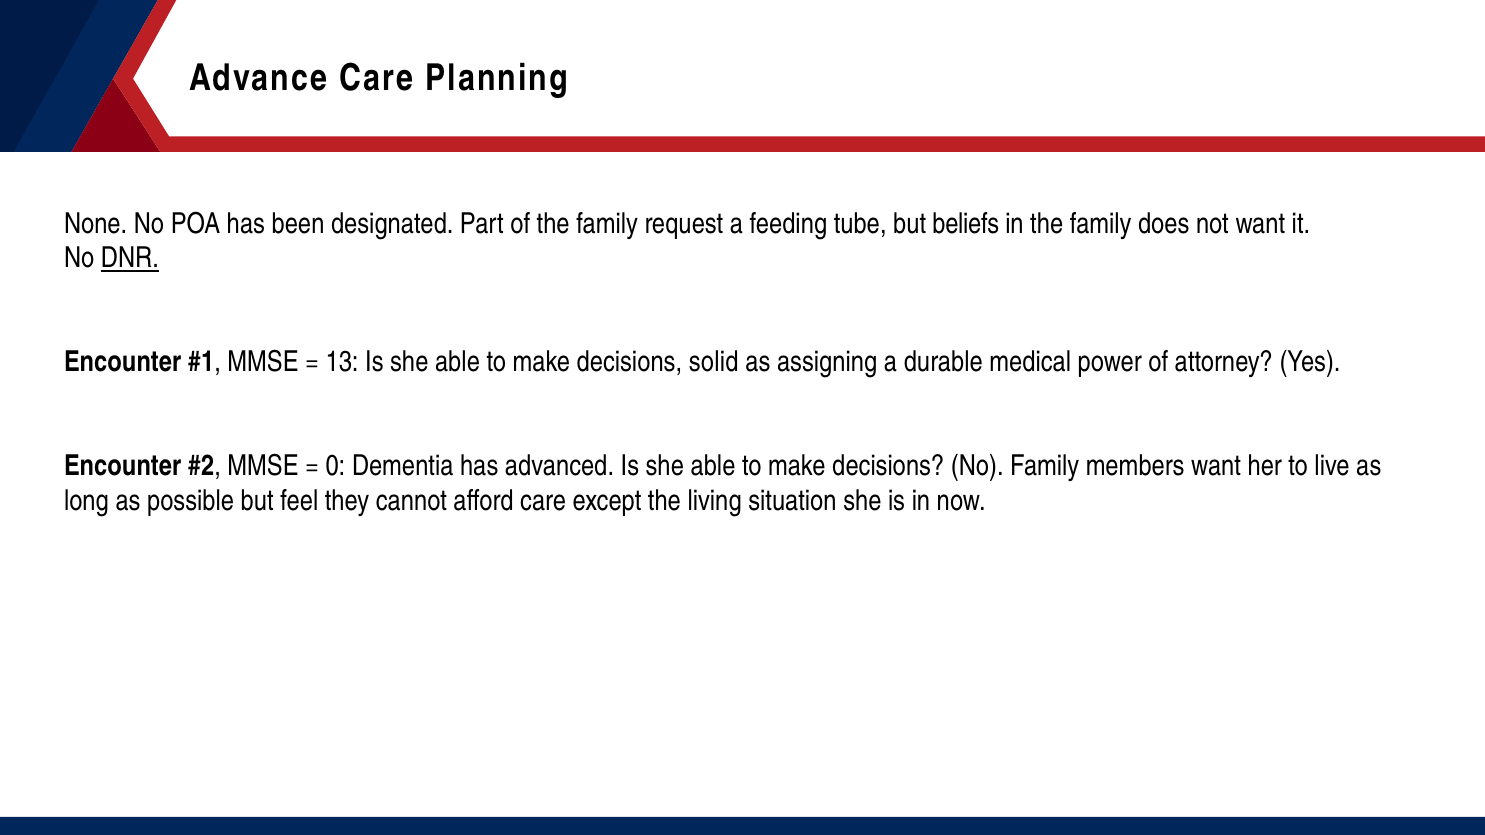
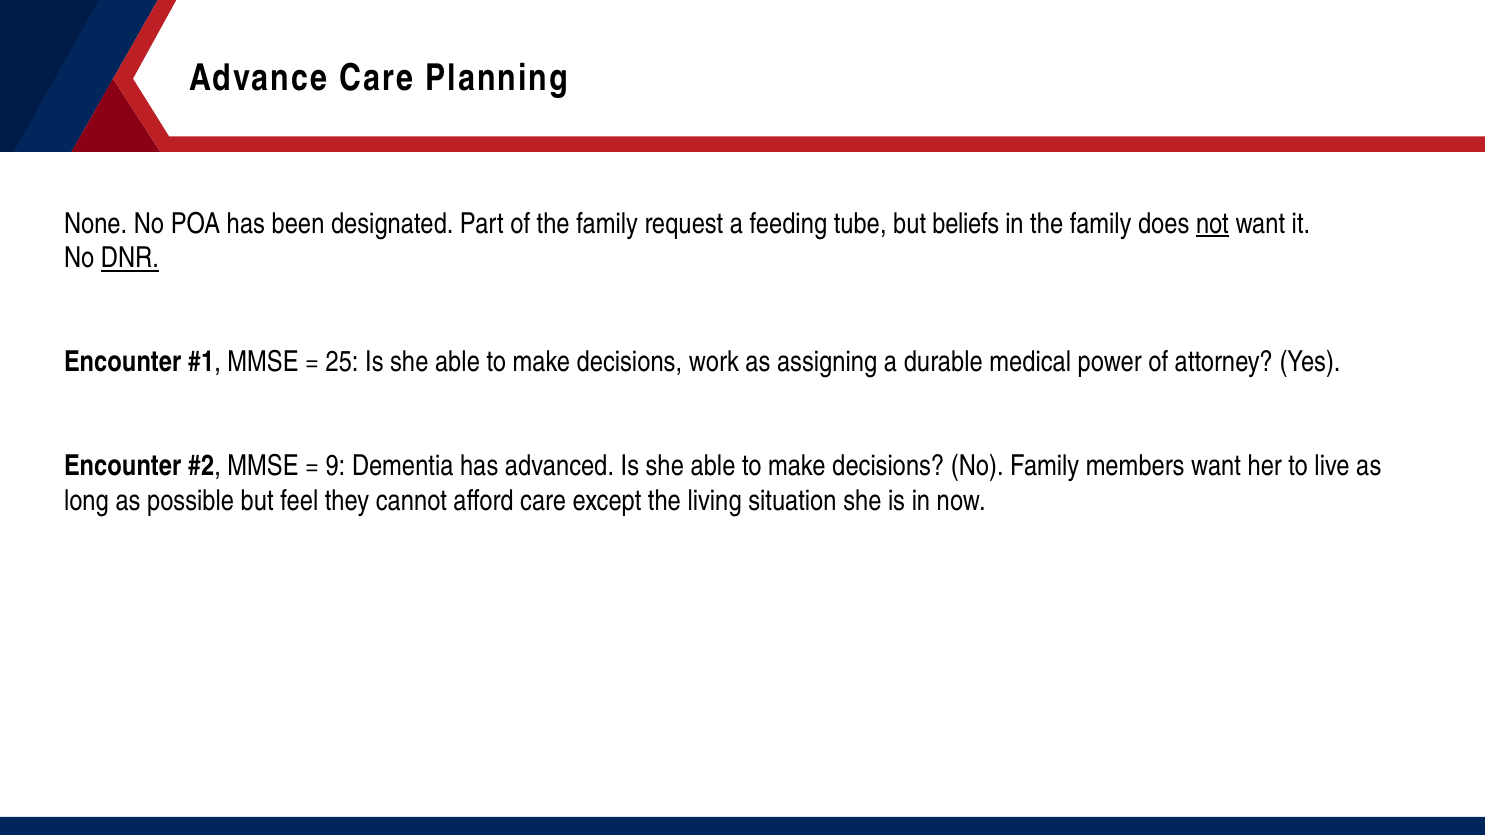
not underline: none -> present
13: 13 -> 25
solid: solid -> work
0: 0 -> 9
